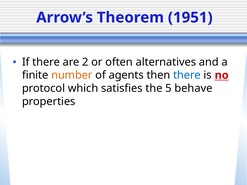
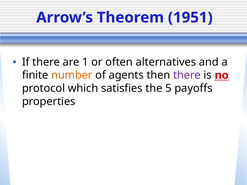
2: 2 -> 1
there at (187, 75) colour: blue -> purple
behave: behave -> payoffs
